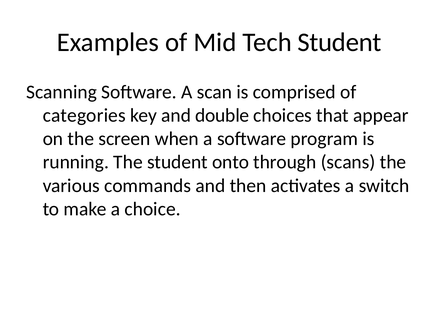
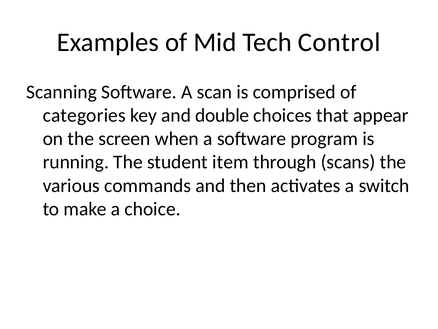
Tech Student: Student -> Control
onto: onto -> item
